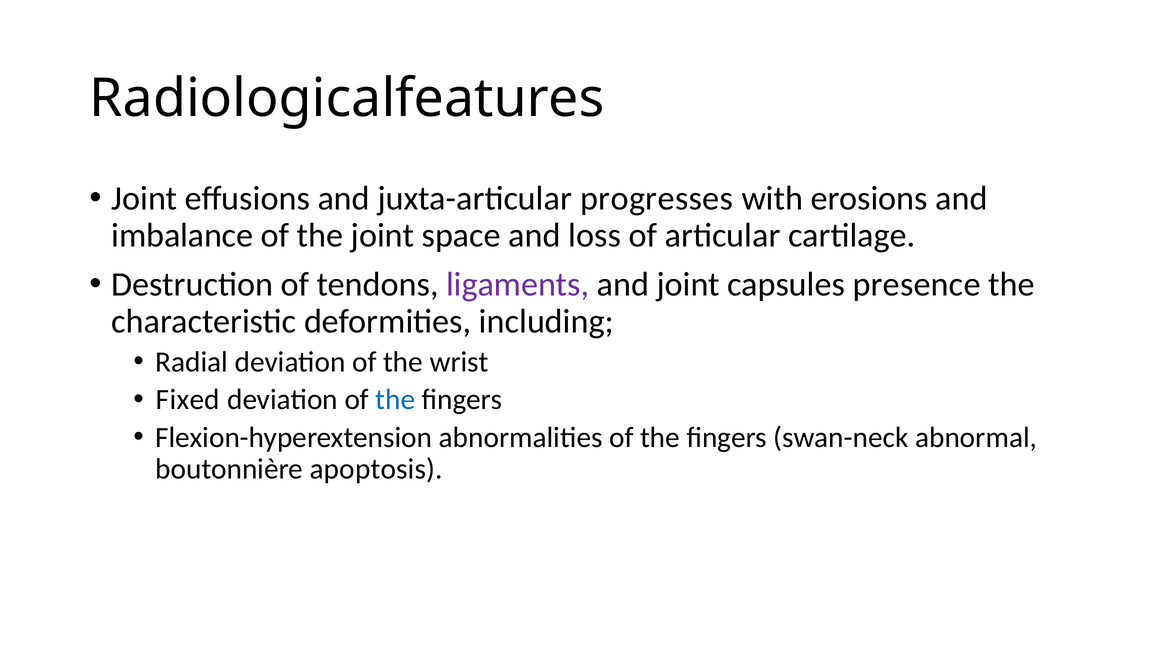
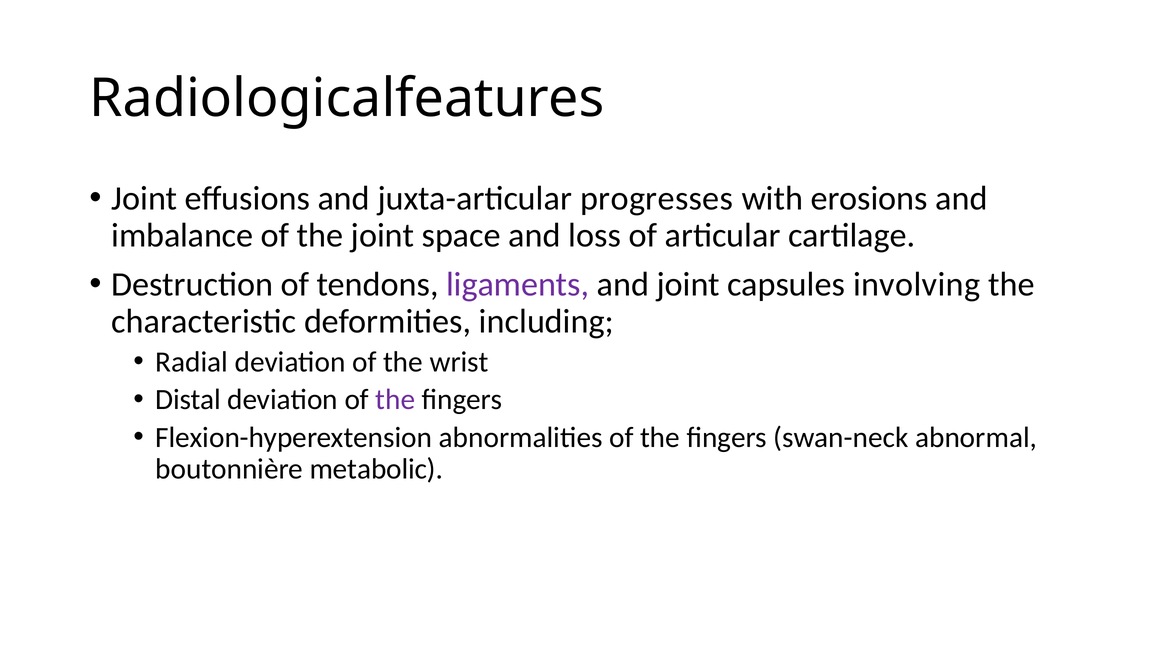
presence: presence -> involving
Fixed: Fixed -> Distal
the at (395, 400) colour: blue -> purple
apoptosis: apoptosis -> metabolic
